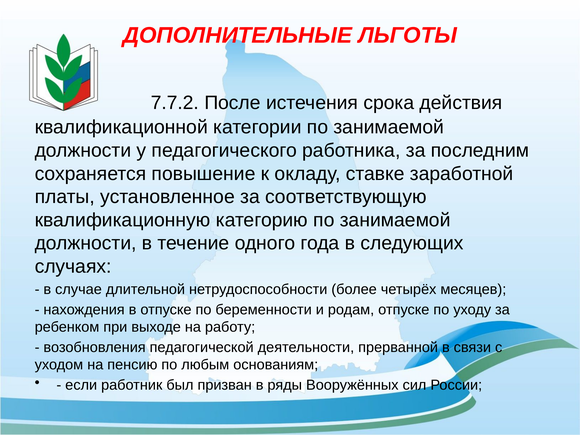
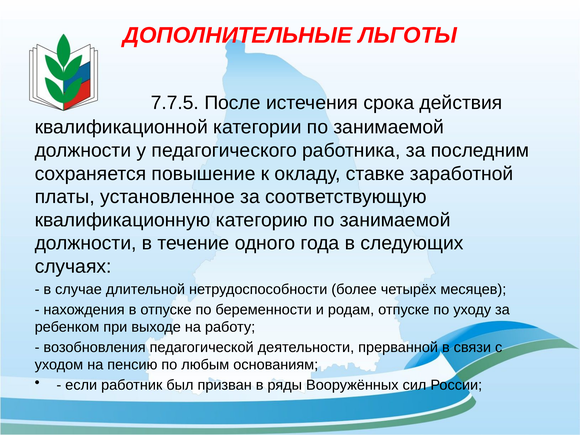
7.7.2: 7.7.2 -> 7.7.5
